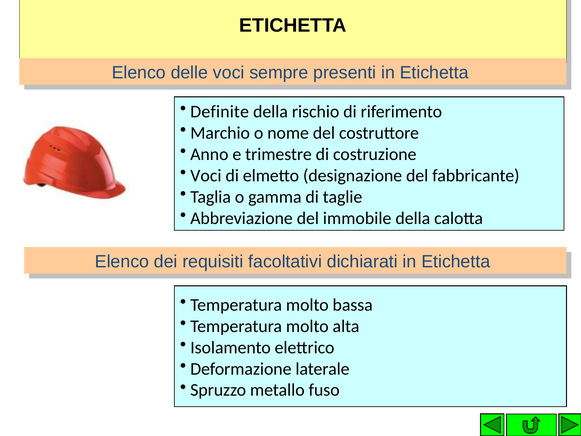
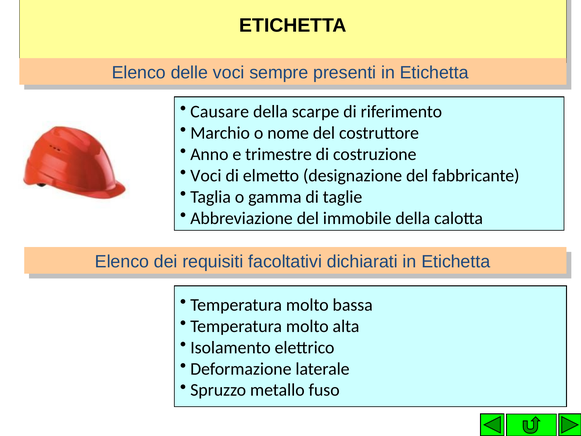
Definite: Definite -> Causare
rischio: rischio -> scarpe
